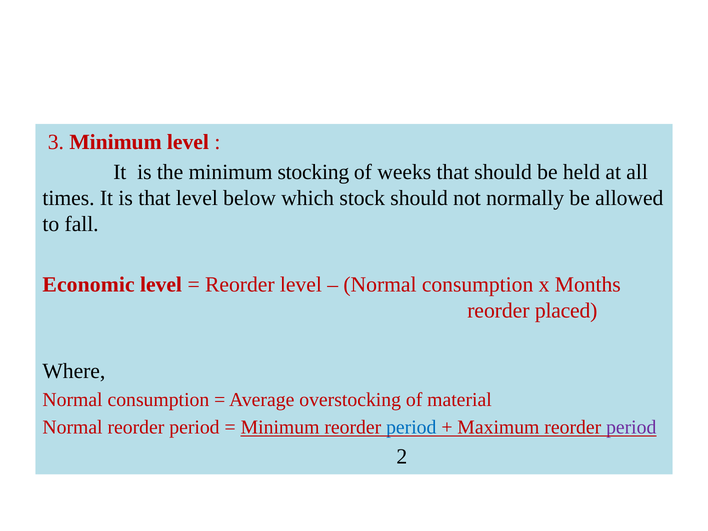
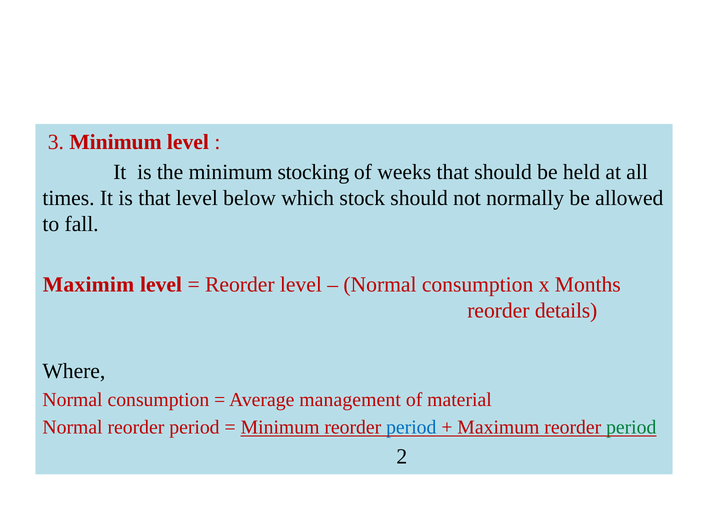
Economic: Economic -> Maximim
placed: placed -> details
overstocking: overstocking -> management
period at (631, 427) colour: purple -> green
